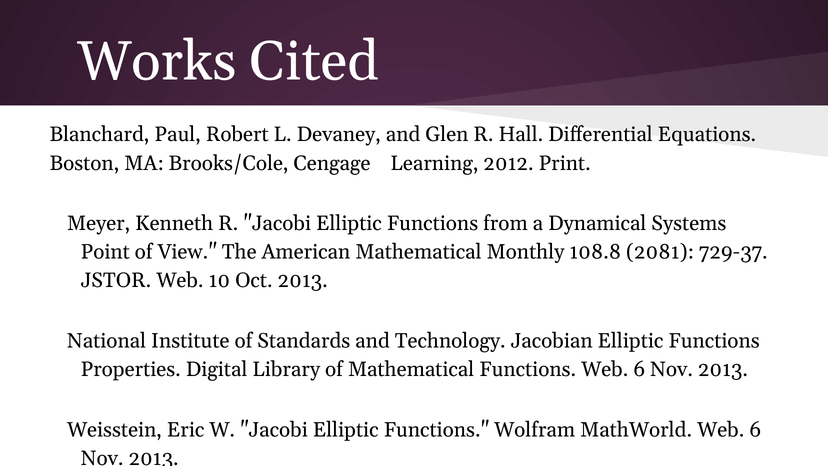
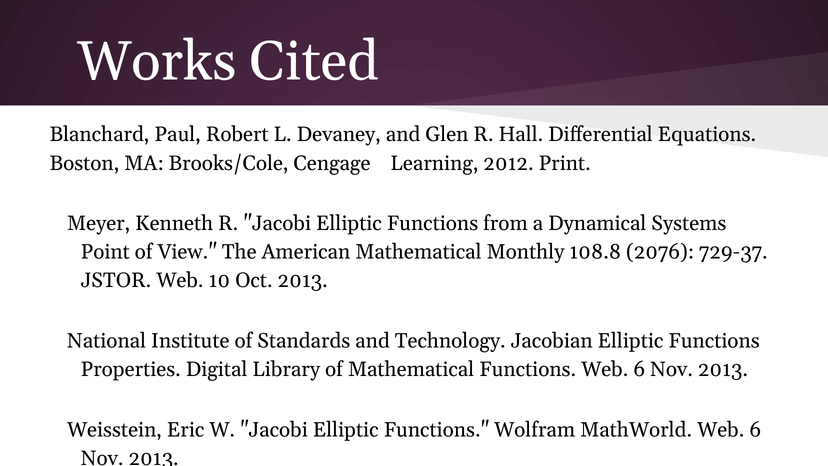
2081: 2081 -> 2076
